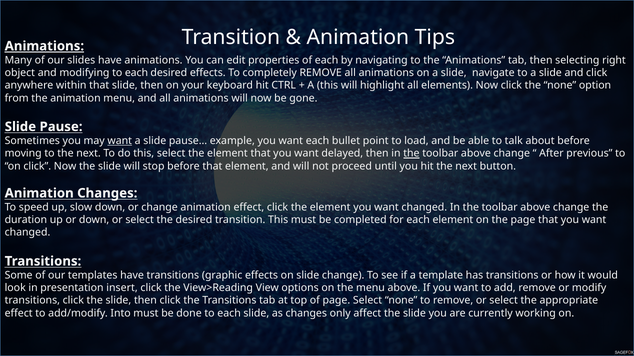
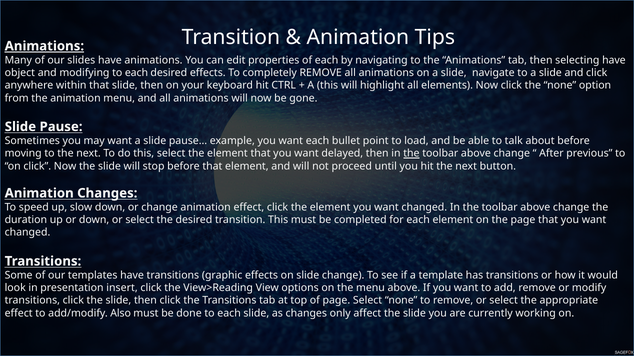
selecting right: right -> have
want at (120, 141) underline: present -> none
Into: Into -> Also
